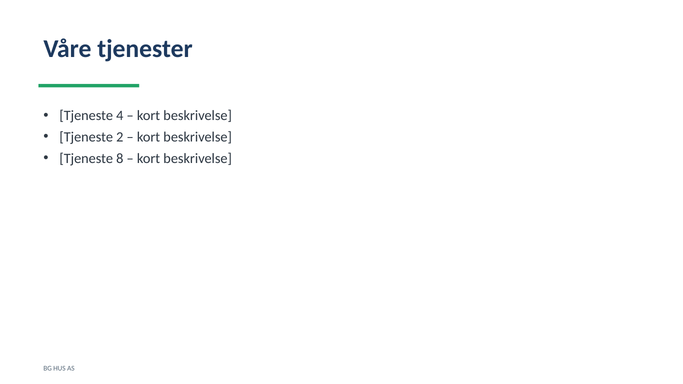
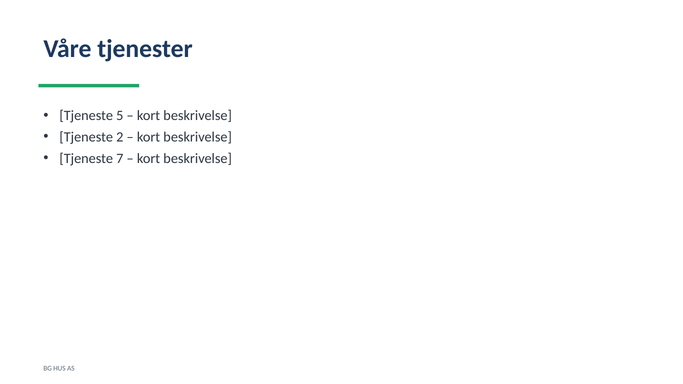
4: 4 -> 5
8: 8 -> 7
